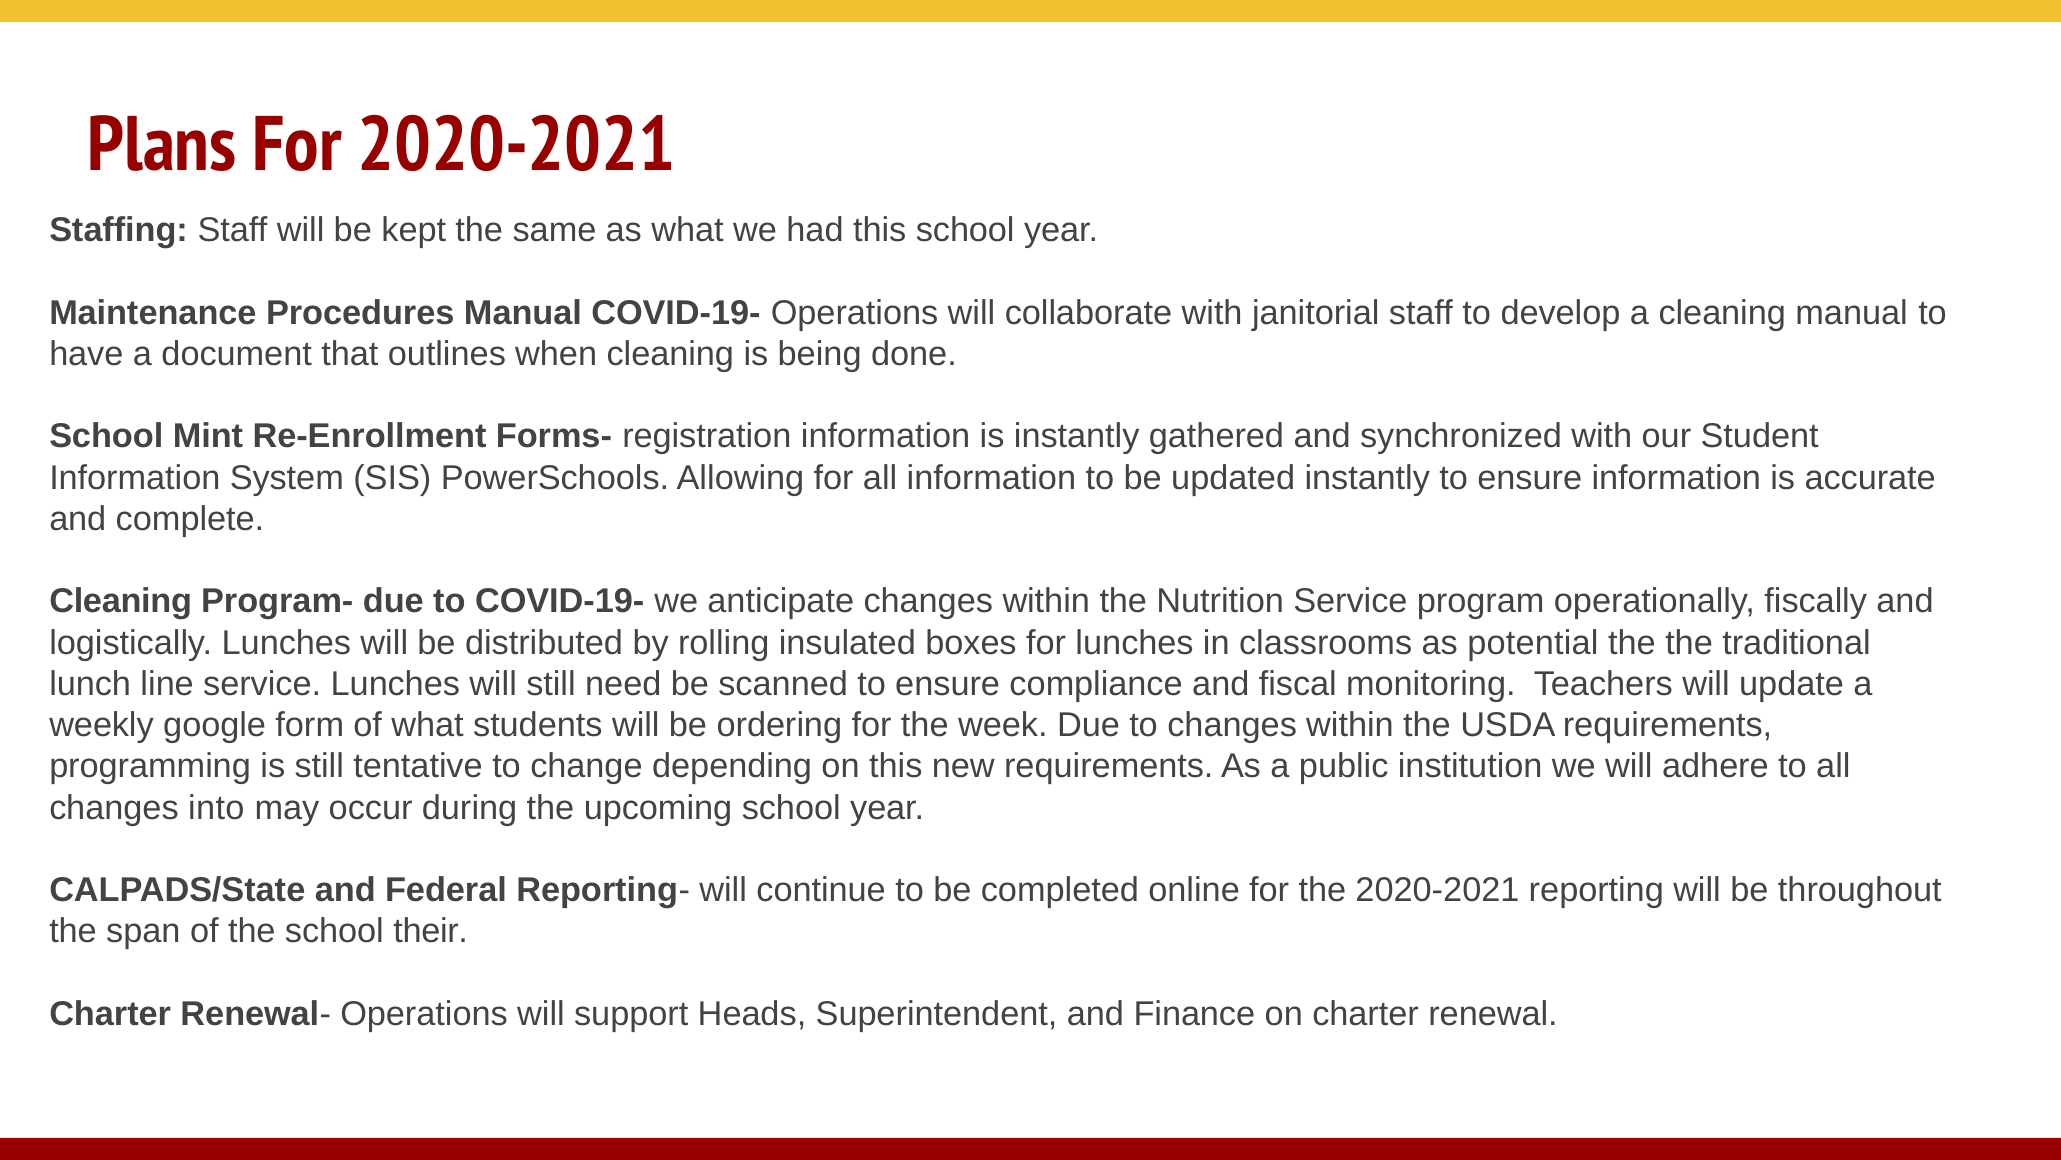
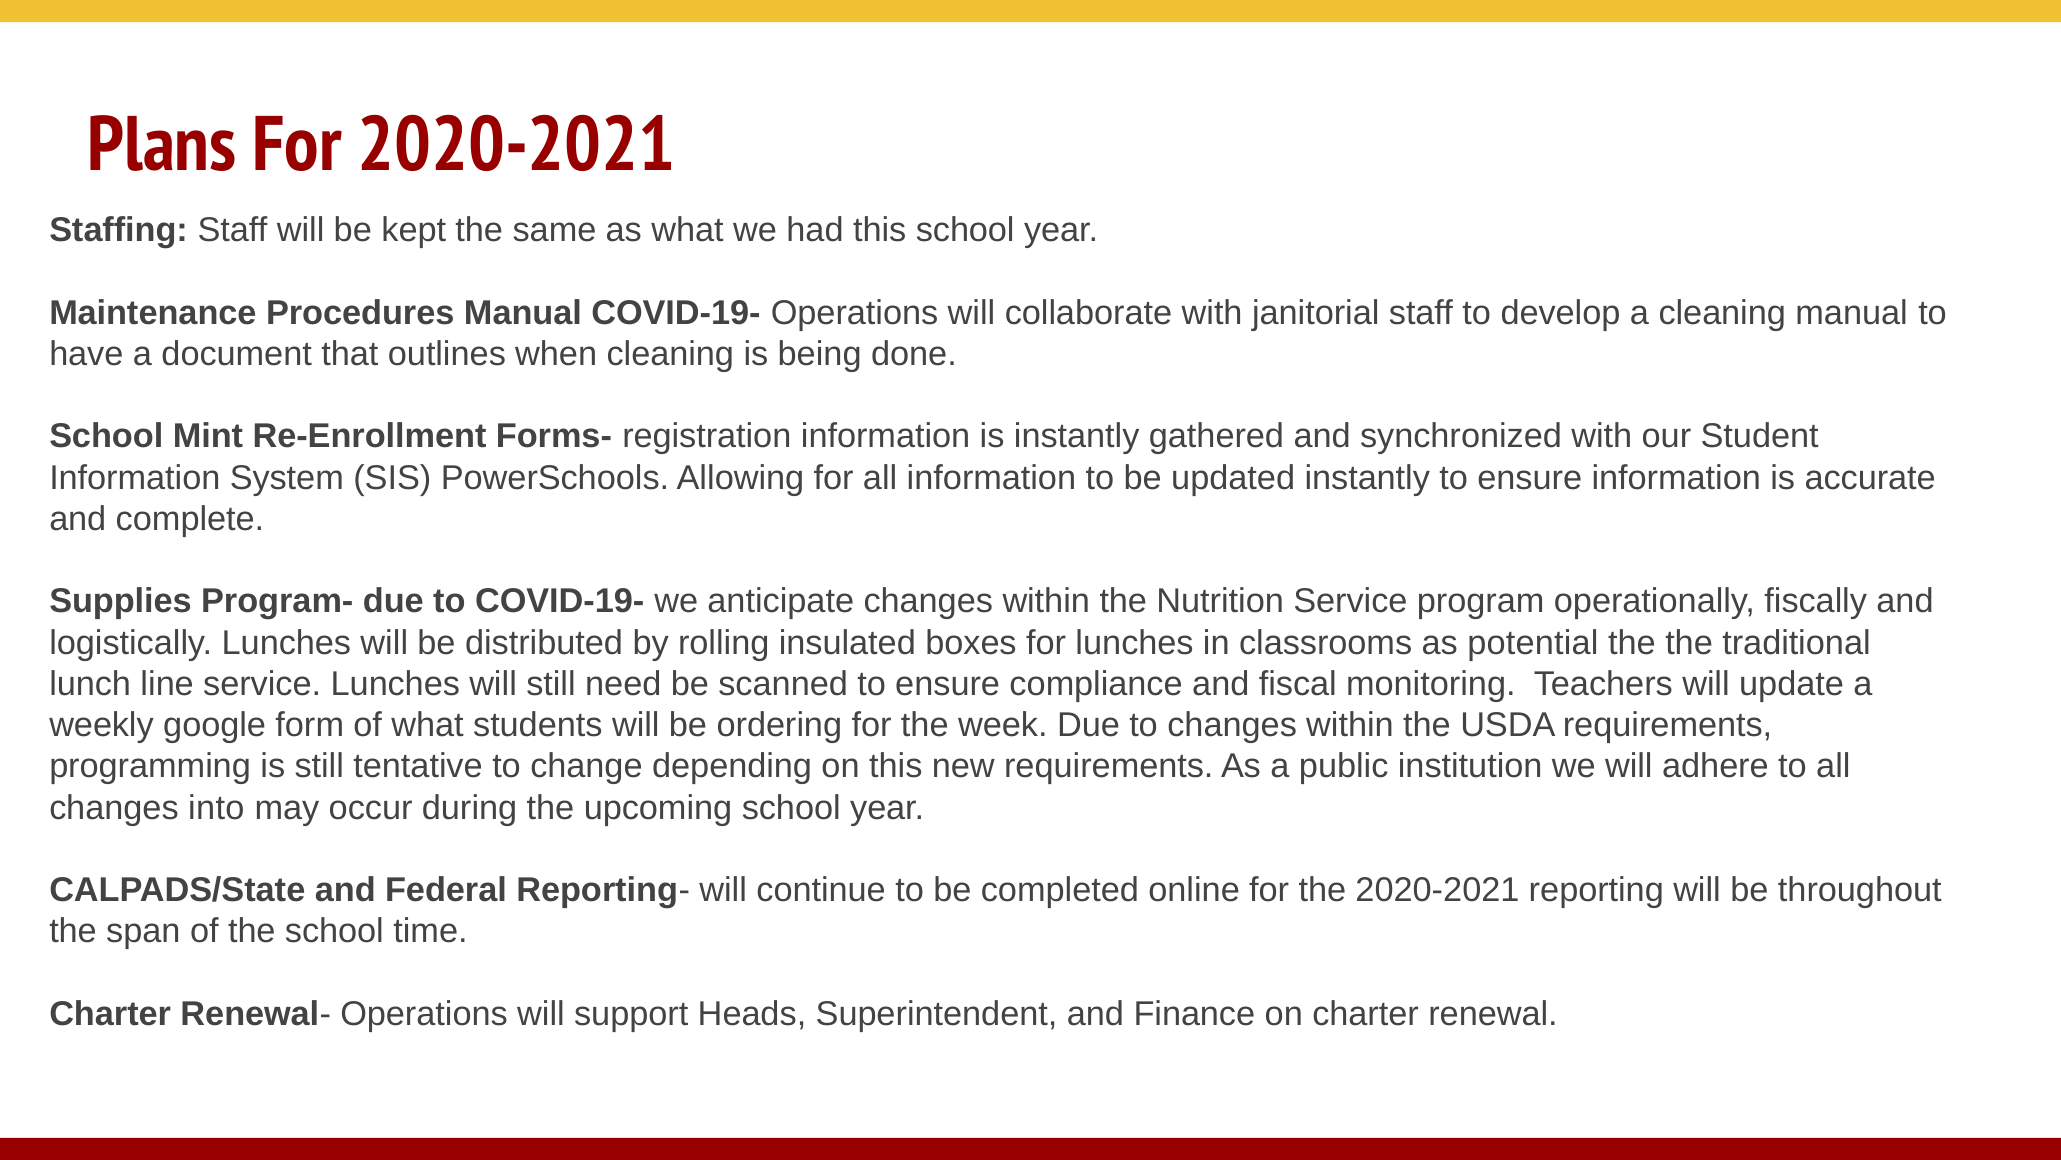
Cleaning at (121, 601): Cleaning -> Supplies
their: their -> time
